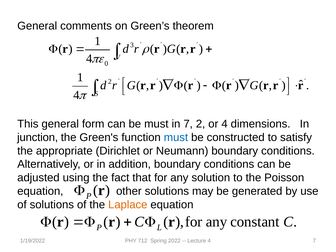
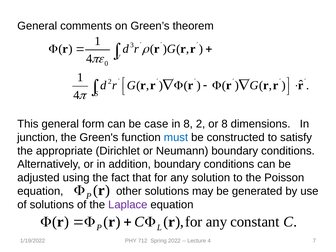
be must: must -> case
in 7: 7 -> 8
or 4: 4 -> 8
Laplace colour: orange -> purple
